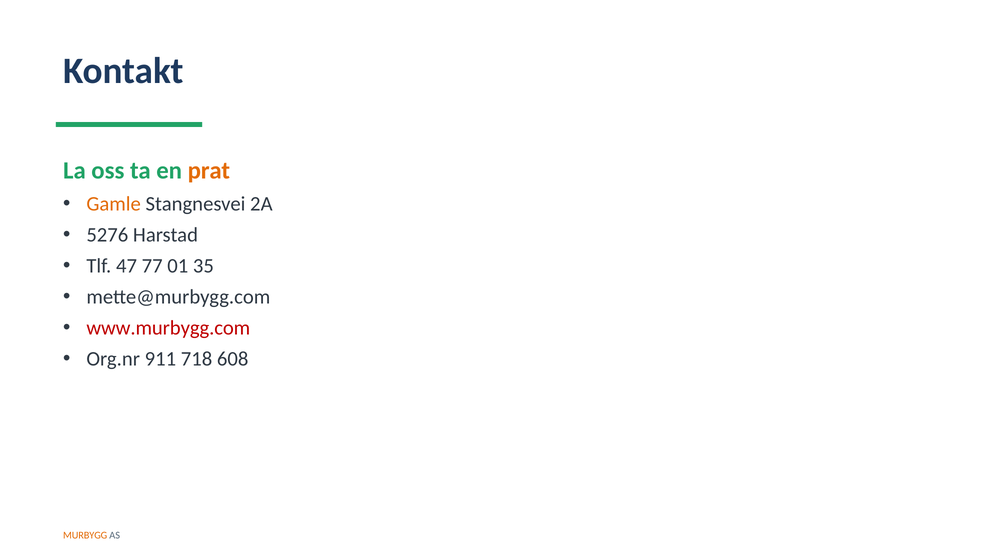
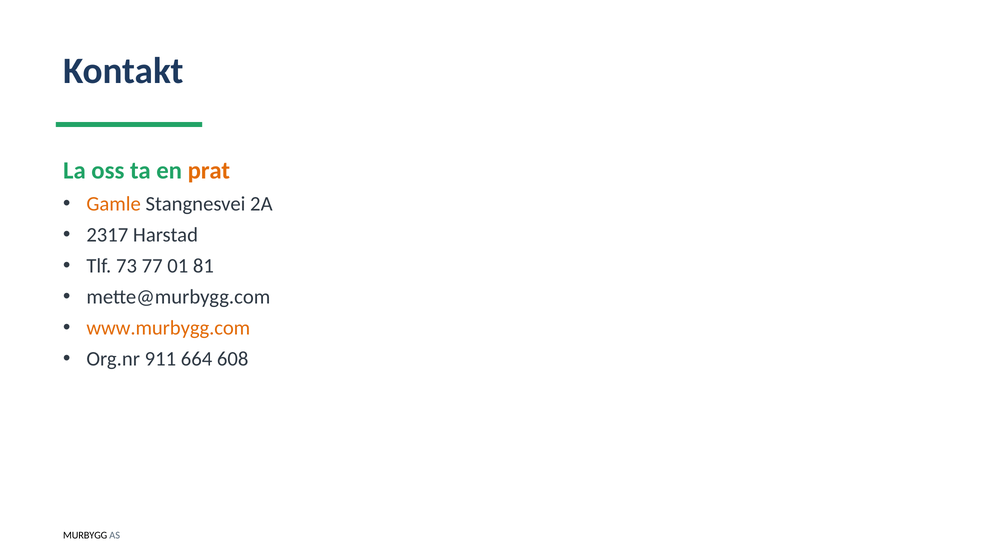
5276: 5276 -> 2317
47: 47 -> 73
35: 35 -> 81
www.murbygg.com colour: red -> orange
718: 718 -> 664
MURBYGG colour: orange -> black
